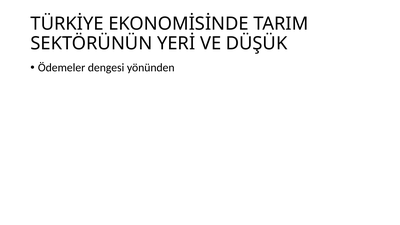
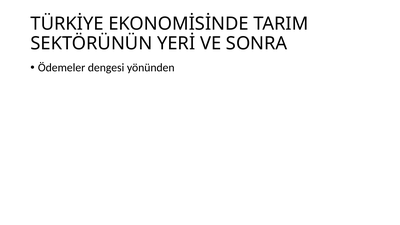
DÜŞÜK: DÜŞÜK -> SONRA
